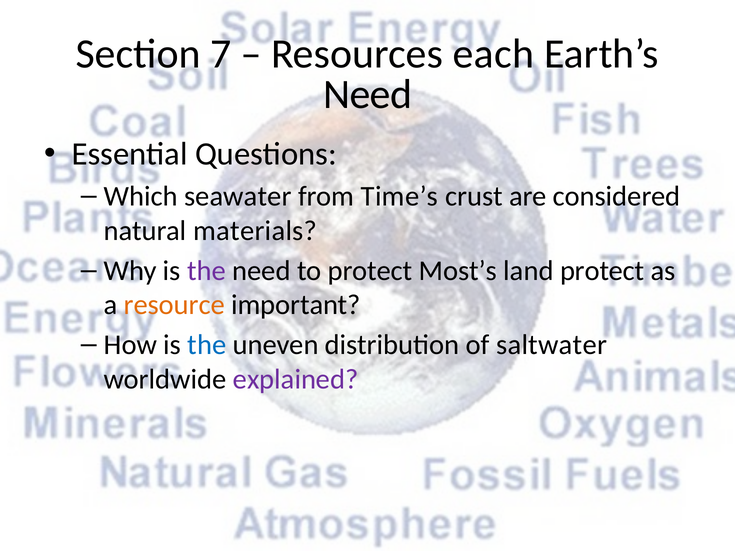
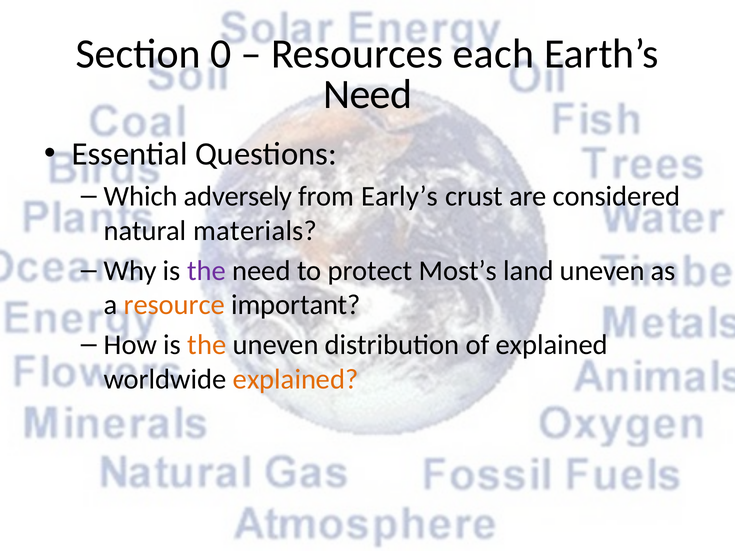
7: 7 -> 0
seawater: seawater -> adversely
Time’s: Time’s -> Early’s
land protect: protect -> uneven
the at (207, 345) colour: blue -> orange
of saltwater: saltwater -> explained
explained at (296, 379) colour: purple -> orange
